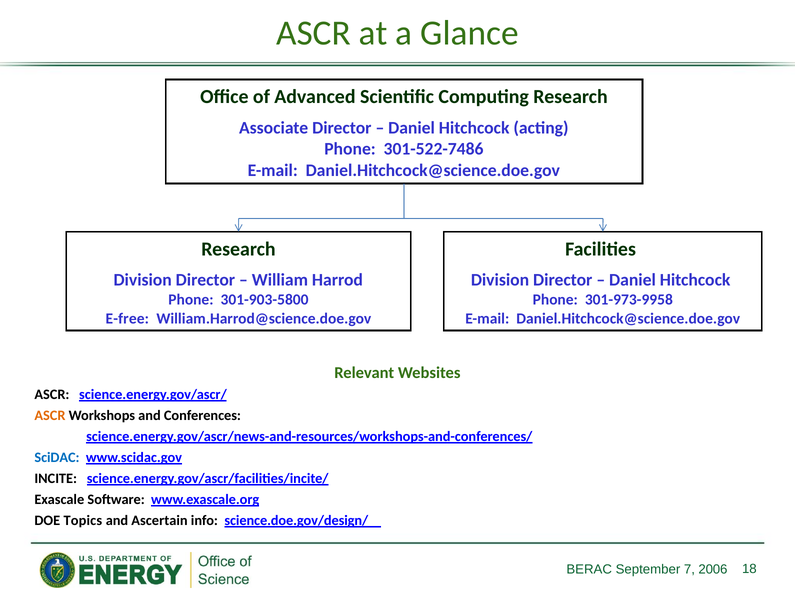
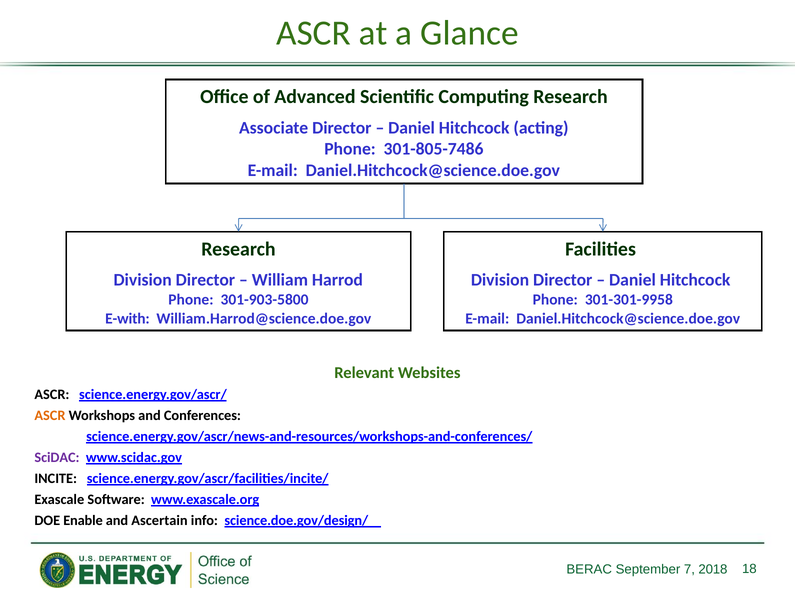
301-522-7486: 301-522-7486 -> 301-805-7486
301-973-9958: 301-973-9958 -> 301-301-9958
E-free: E-free -> E-with
SciDAC colour: blue -> purple
Topics: Topics -> Enable
2006: 2006 -> 2018
